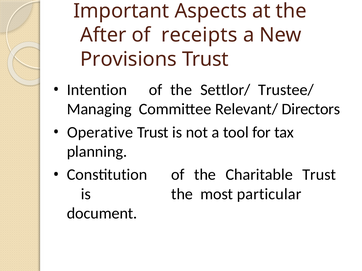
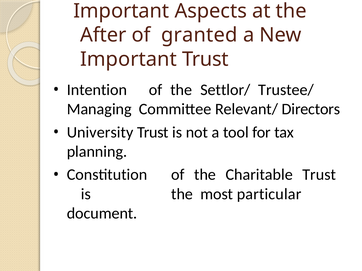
receipts: receipts -> granted
Provisions at (128, 59): Provisions -> Important
Operative: Operative -> University
